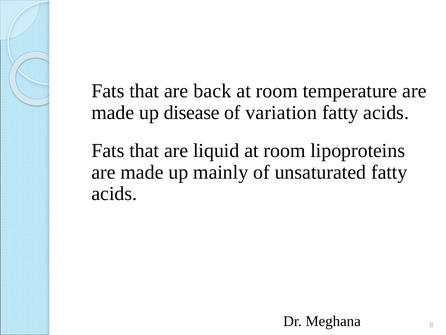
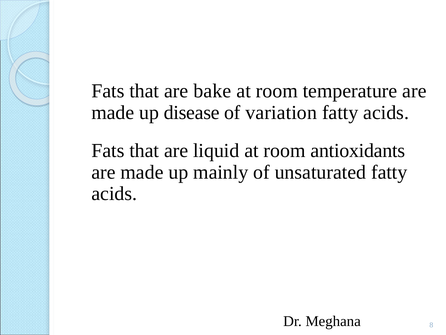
back: back -> bake
lipoproteins: lipoproteins -> antioxidants
